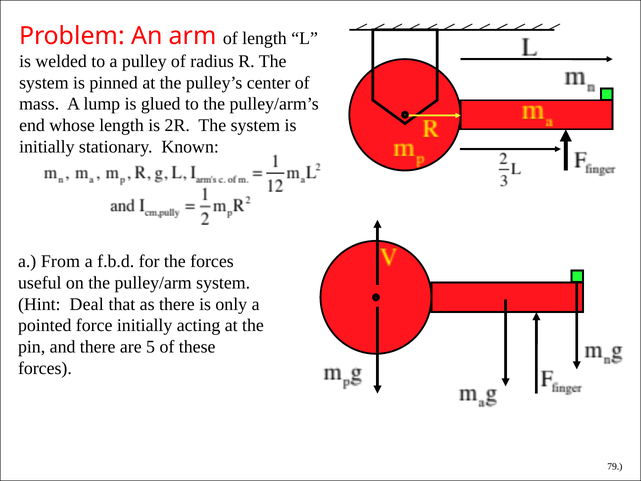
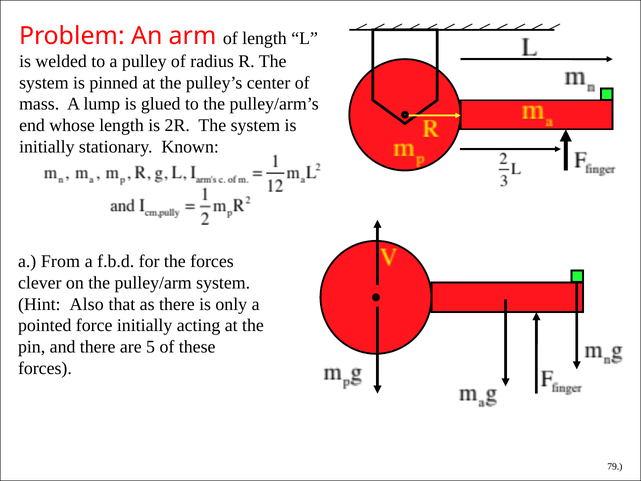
useful: useful -> clever
Deal: Deal -> Also
